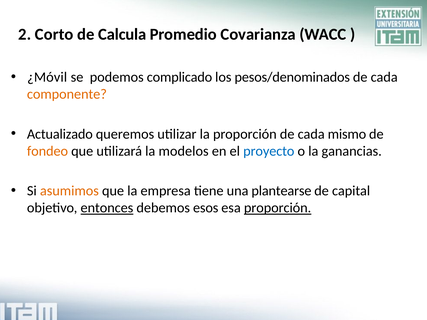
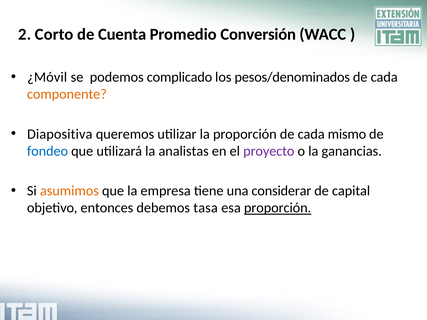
Calcula: Calcula -> Cuenta
Covarianza: Covarianza -> Conversión
Actualizado: Actualizado -> Diapositiva
fondeo colour: orange -> blue
modelos: modelos -> analistas
proyecto colour: blue -> purple
plantearse: plantearse -> considerar
entonces underline: present -> none
esos: esos -> tasa
